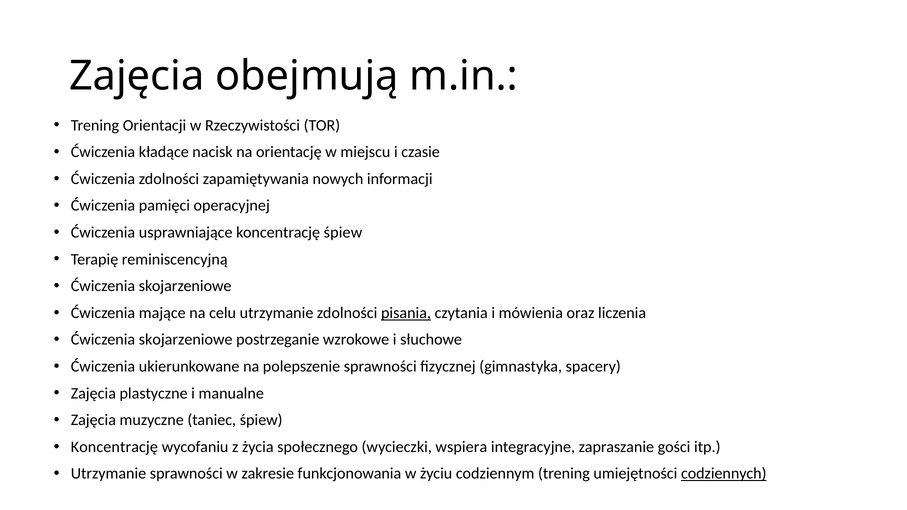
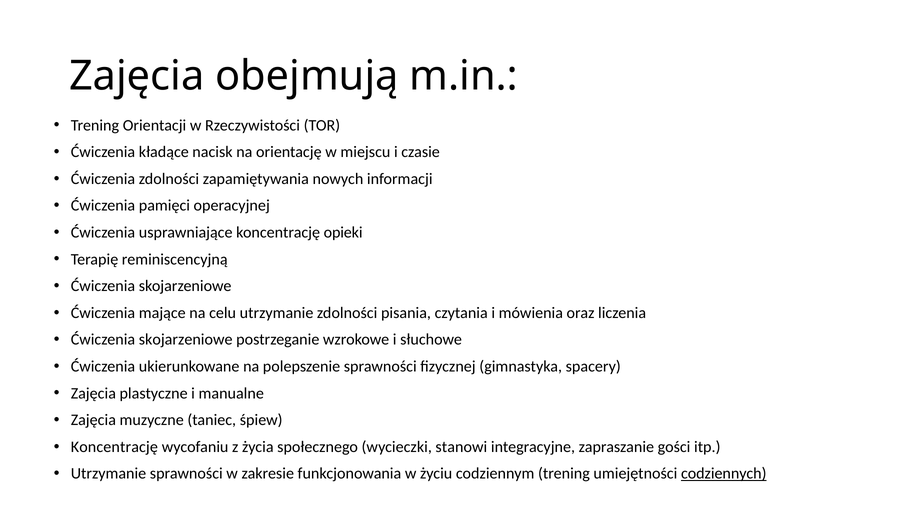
koncentrację śpiew: śpiew -> opieki
pisania underline: present -> none
wspiera: wspiera -> stanowi
